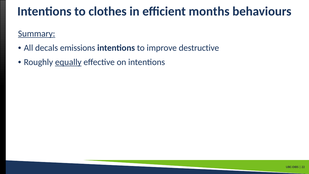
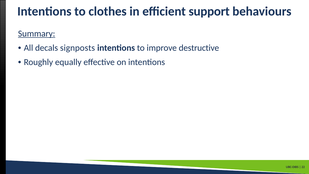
months: months -> support
emissions: emissions -> signposts
equally underline: present -> none
